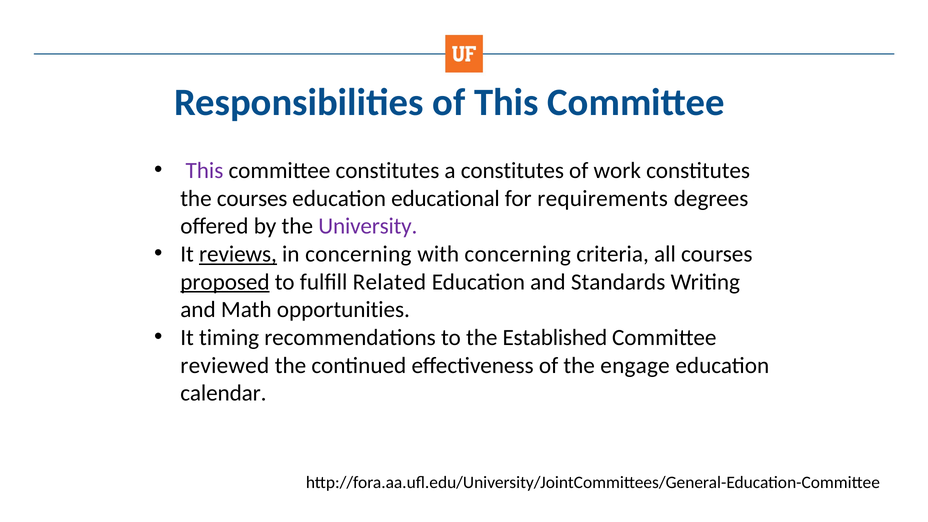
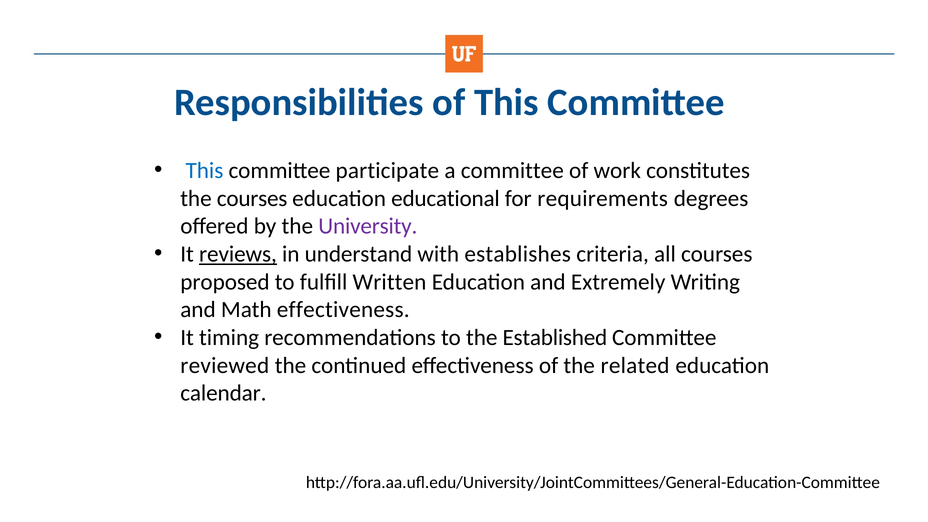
This at (204, 171) colour: purple -> blue
committee constitutes: constitutes -> participate
a constitutes: constitutes -> committee
in concerning: concerning -> understand
with concerning: concerning -> establishes
proposed underline: present -> none
Related: Related -> Written
Standards: Standards -> Extremely
Math opportunities: opportunities -> effectiveness
engage: engage -> related
